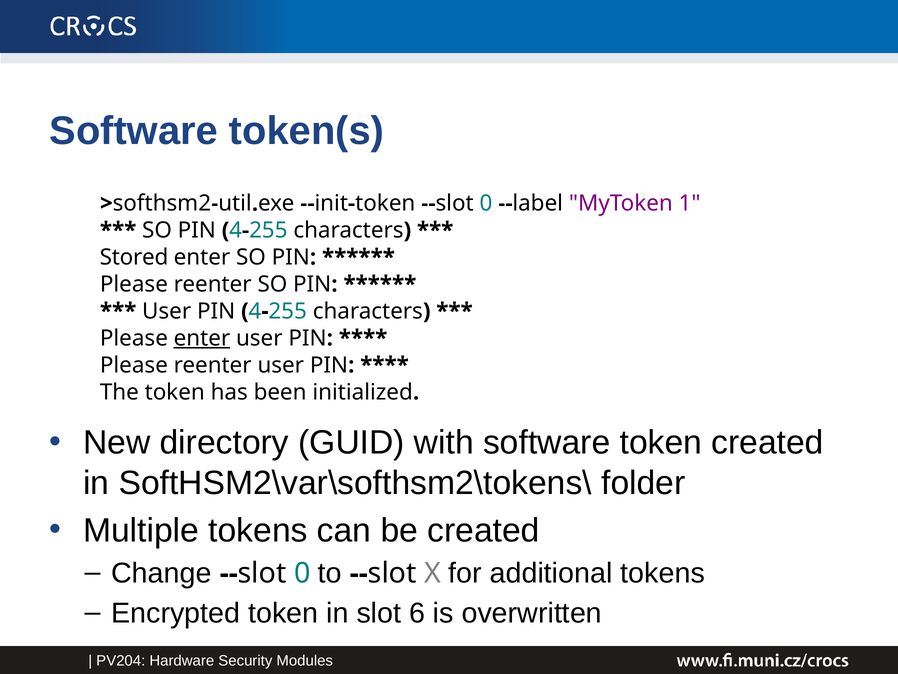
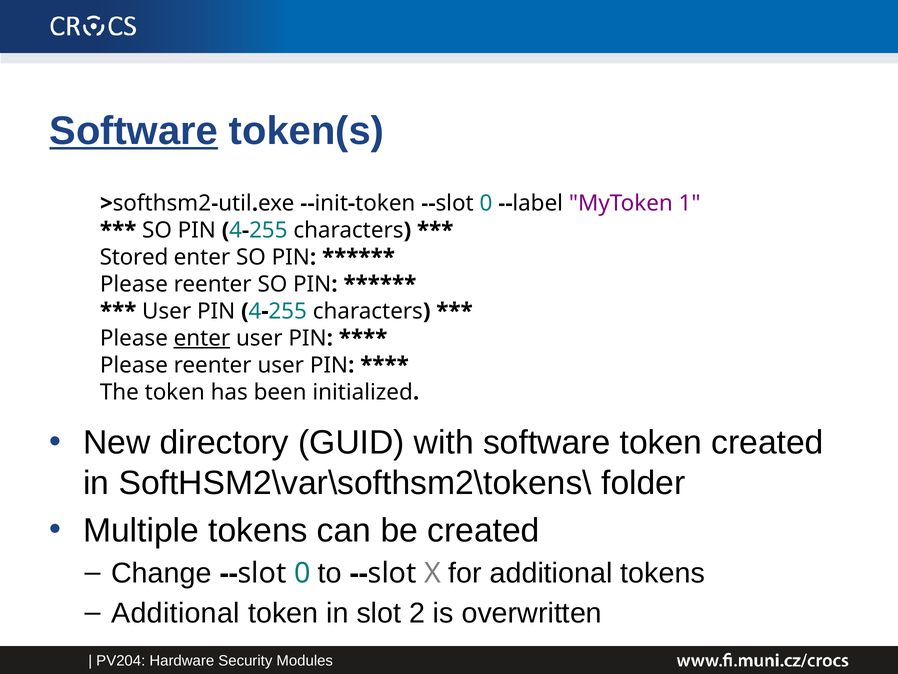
Software at (134, 131) underline: none -> present
Encrypted at (176, 613): Encrypted -> Additional
6: 6 -> 2
